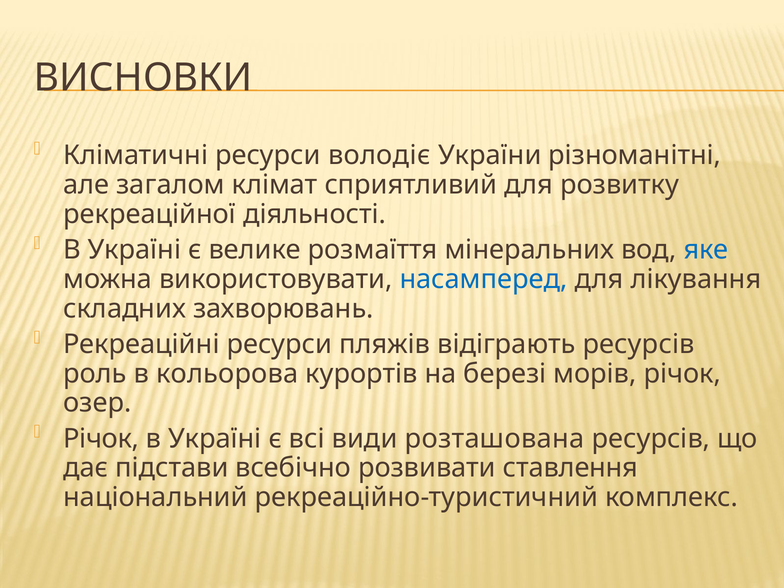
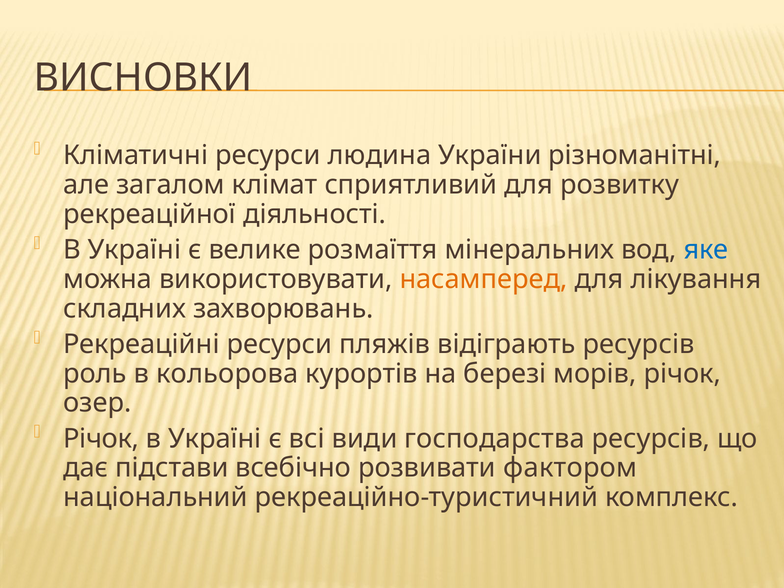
володіє: володіє -> людина
насамперед colour: blue -> orange
розташована: розташована -> господарства
ставлення: ставлення -> фактором
